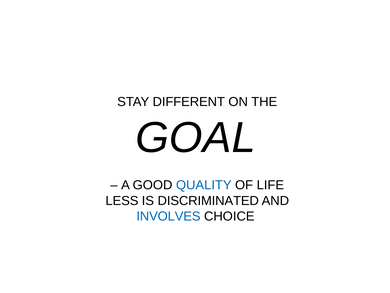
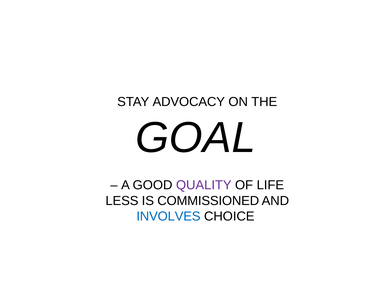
DIFFERENT: DIFFERENT -> ADVOCACY
QUALITY colour: blue -> purple
DISCRIMINATED: DISCRIMINATED -> COMMISSIONED
